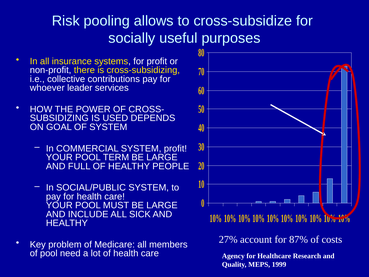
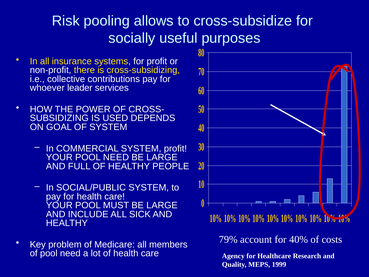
YOUR POOL TERM: TERM -> NEED
27%: 27% -> 79%
87%: 87% -> 40%
